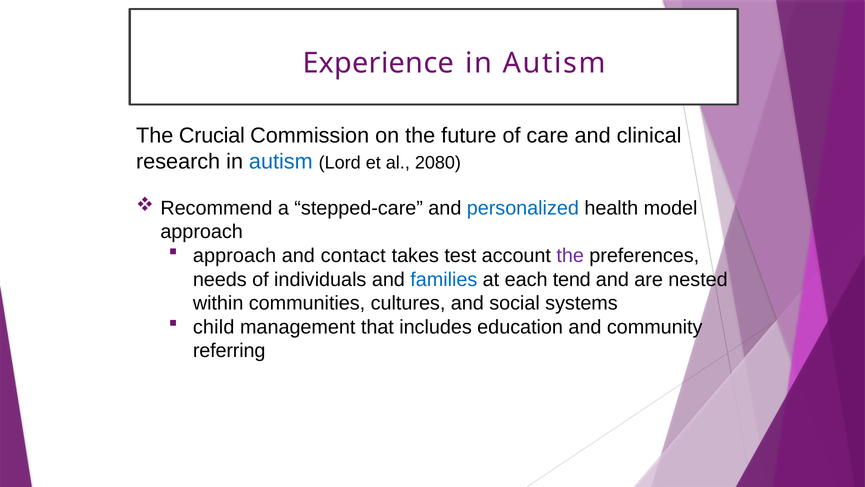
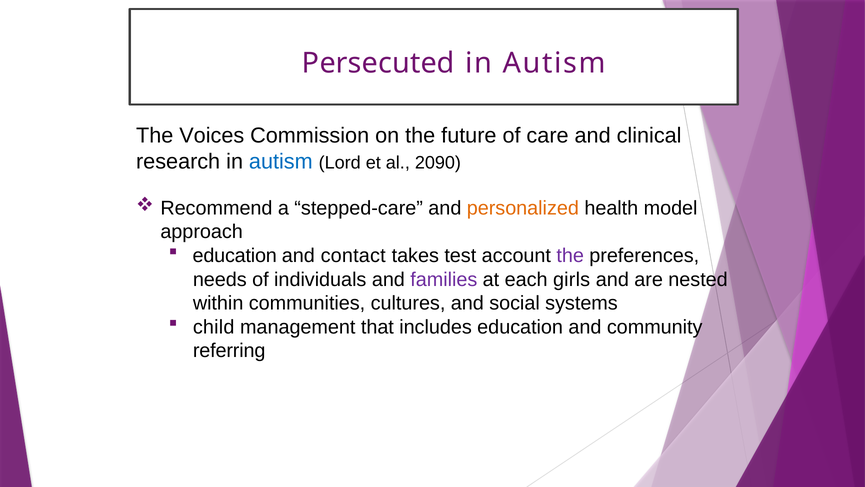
Experience: Experience -> Persecuted
Crucial: Crucial -> Voices
2080: 2080 -> 2090
personalized colour: blue -> orange
approach at (235, 255): approach -> education
families colour: blue -> purple
tend: tend -> girls
